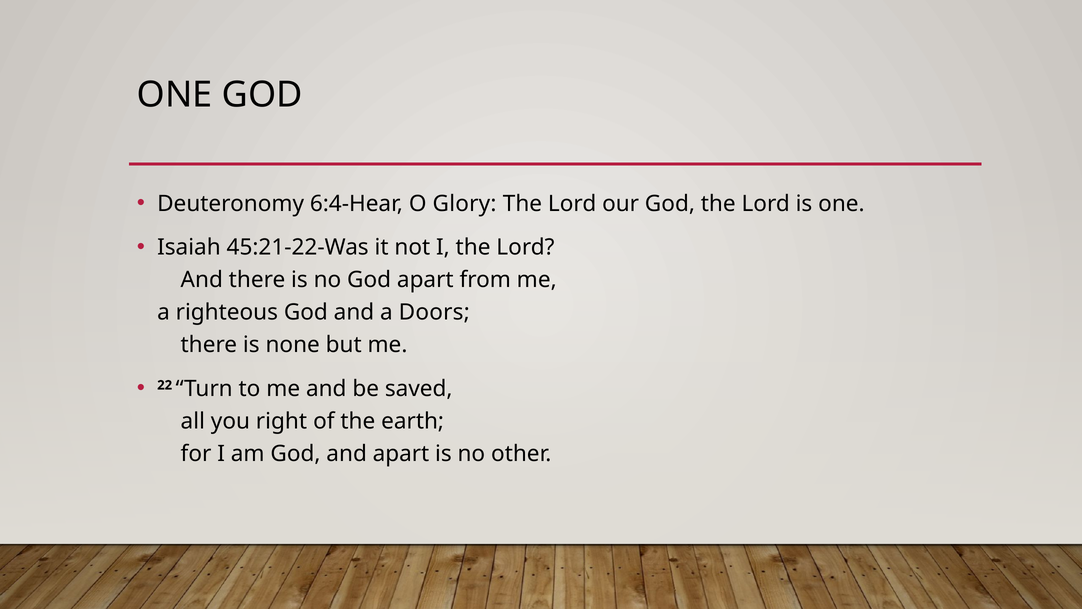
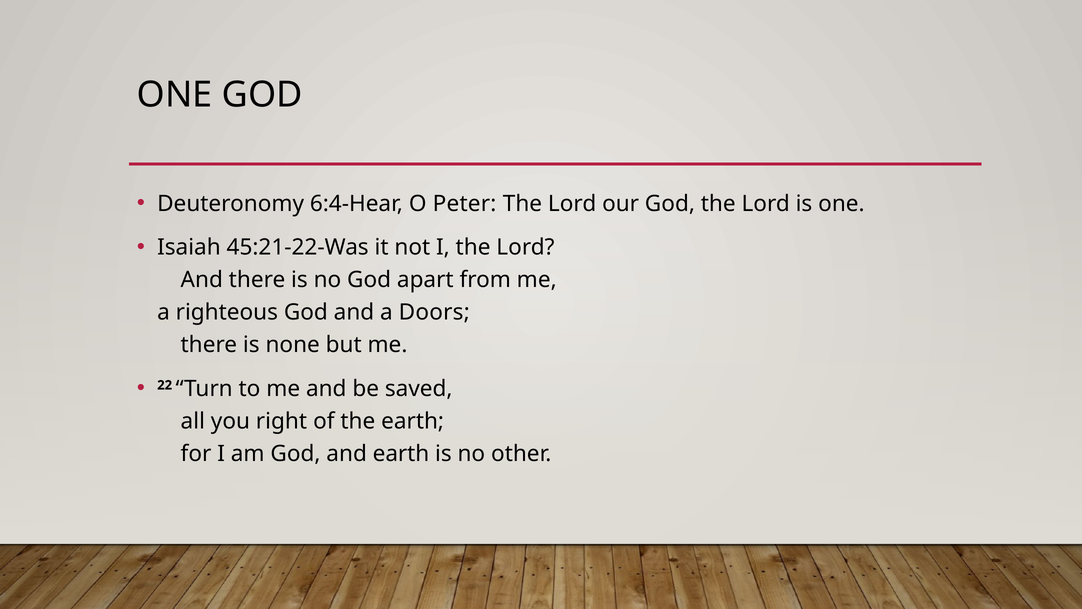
Glory: Glory -> Peter
and apart: apart -> earth
